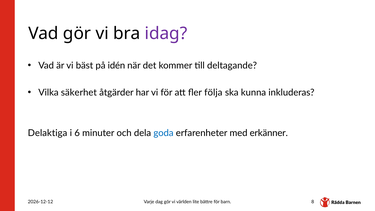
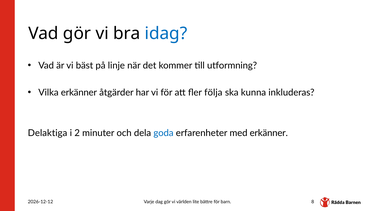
idag colour: purple -> blue
idén: idén -> linje
deltagande: deltagande -> utformning
Vilka säkerhet: säkerhet -> erkänner
6: 6 -> 2
